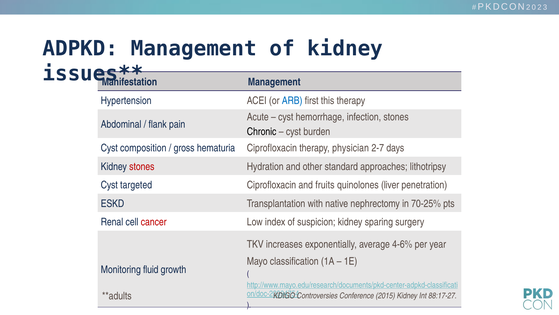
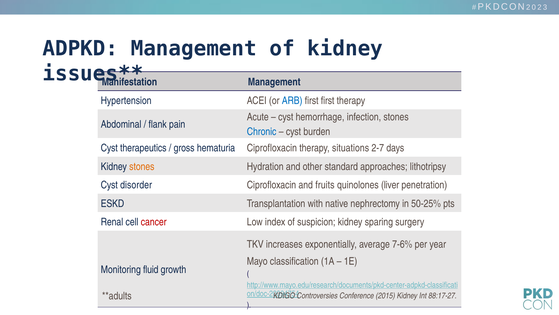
first this: this -> first
Chronic colour: black -> blue
composition: composition -> therapeutics
physician: physician -> situations
stones at (142, 166) colour: red -> orange
targeted: targeted -> disorder
70-25%: 70-25% -> 50-25%
4-6%: 4-6% -> 7-6%
